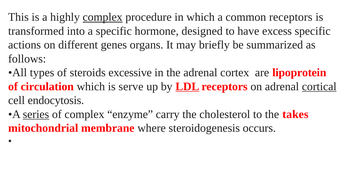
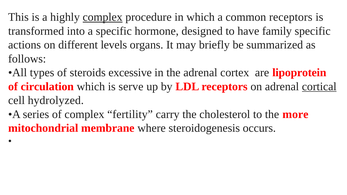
excess: excess -> family
genes: genes -> levels
LDL underline: present -> none
endocytosis: endocytosis -> hydrolyzed
series underline: present -> none
enzyme: enzyme -> fertility
takes: takes -> more
